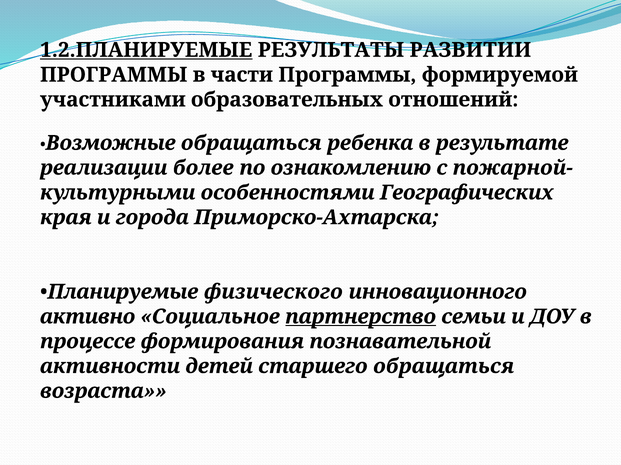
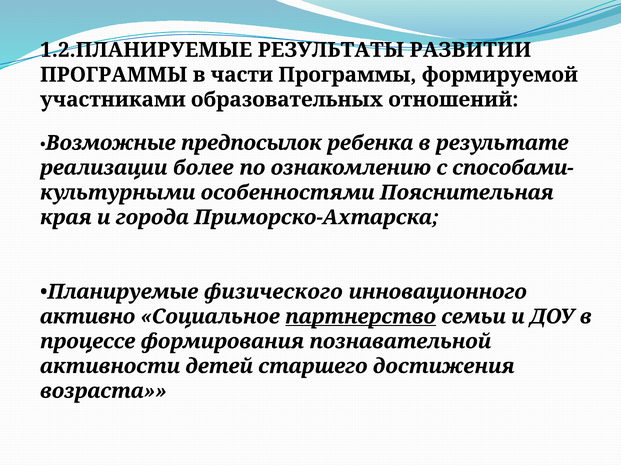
1.2.ПЛАНИРУЕМЫЕ underline: present -> none
Возможные обращаться: обращаться -> предпосылок
пожарной-: пожарной- -> способами-
Географических: Географических -> Пояснительная
старшего обращаться: обращаться -> достижения
